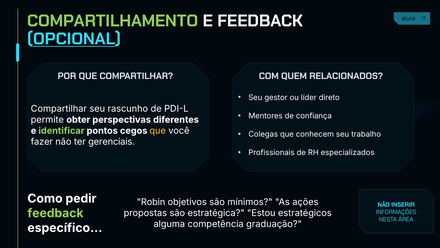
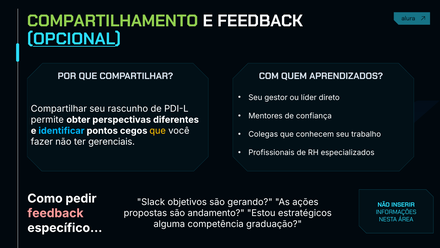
RELACIONADOS: RELACIONADOS -> APRENDIZADOS
identificar colour: light green -> light blue
Robin: Robin -> Slack
mínimos: mínimos -> gerando
feedback at (55, 213) colour: light green -> pink
estratégica: estratégica -> andamento
